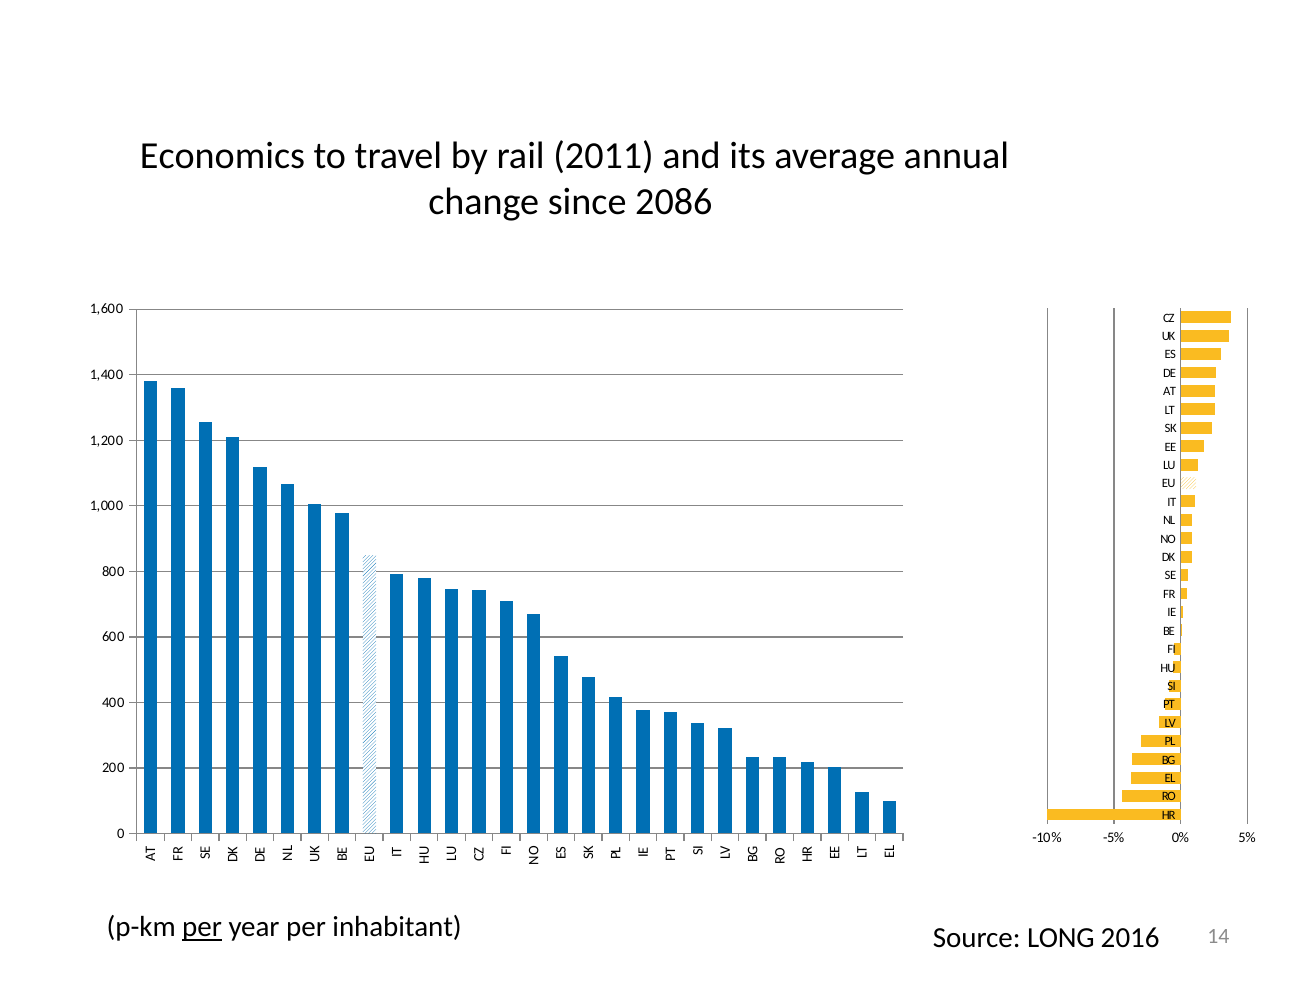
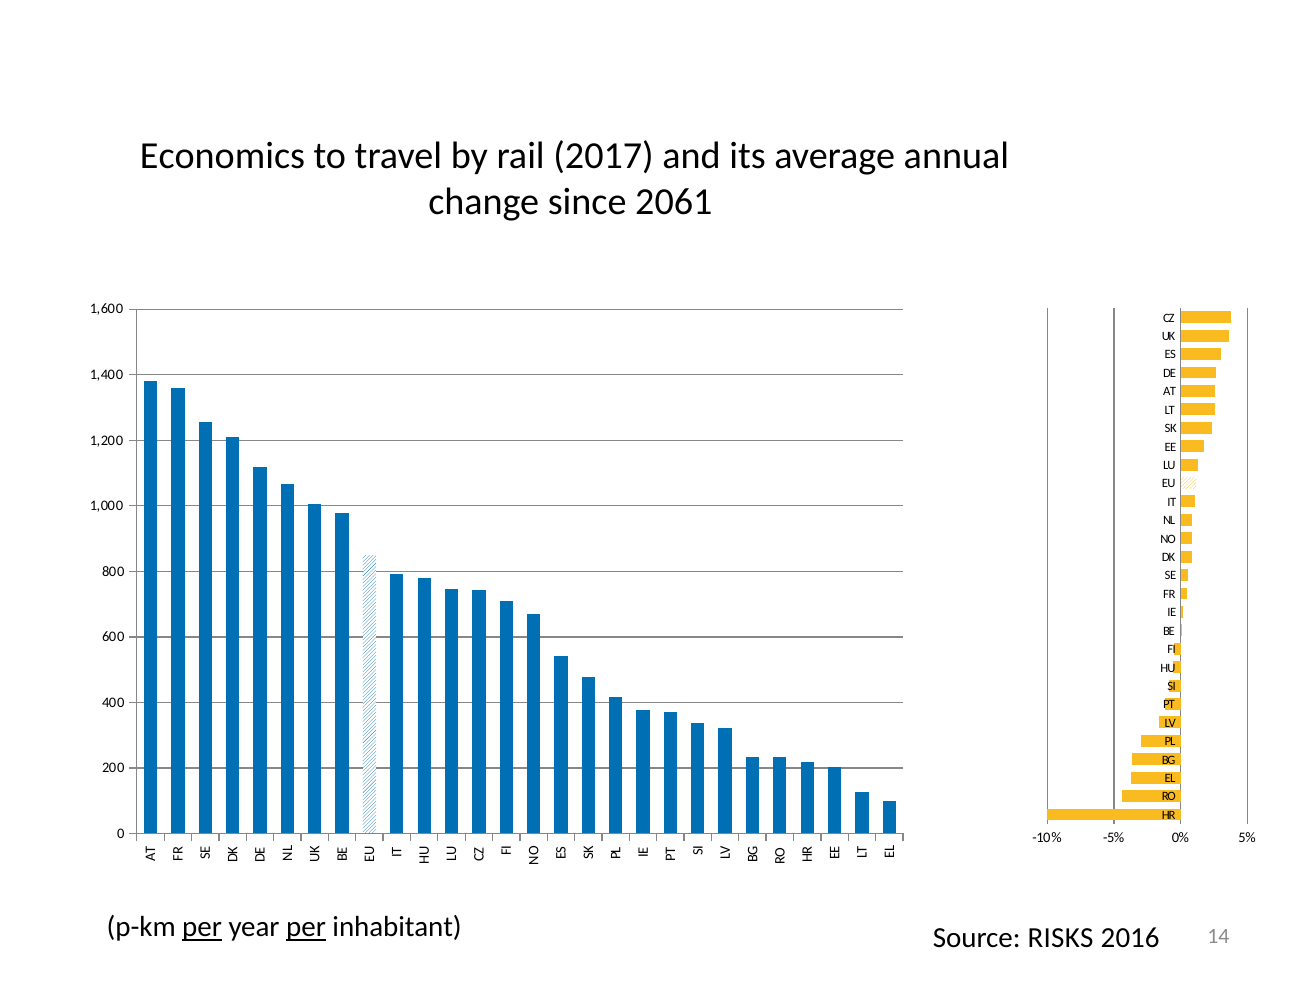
2011: 2011 -> 2017
2086: 2086 -> 2061
per at (306, 927) underline: none -> present
LONG: LONG -> RISKS
